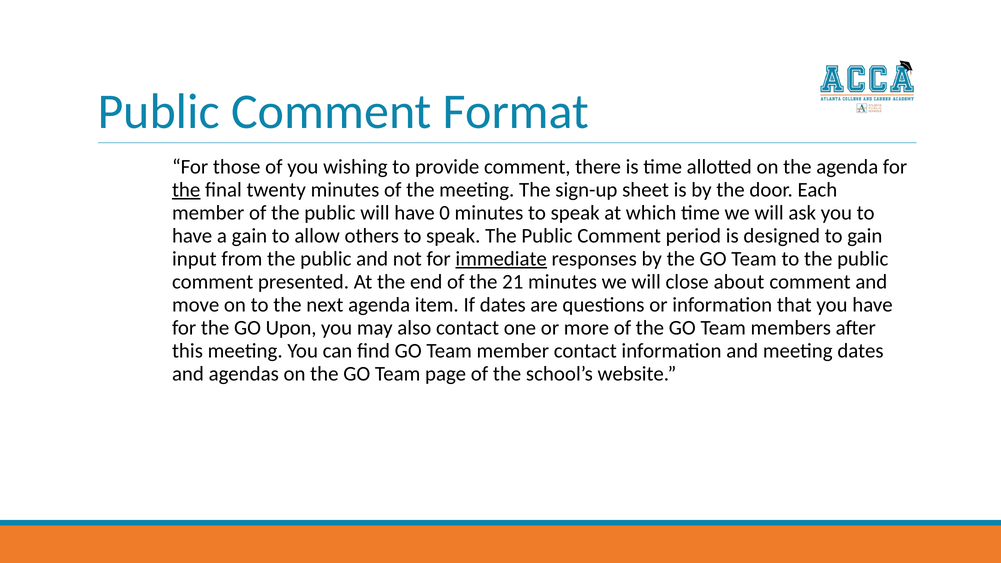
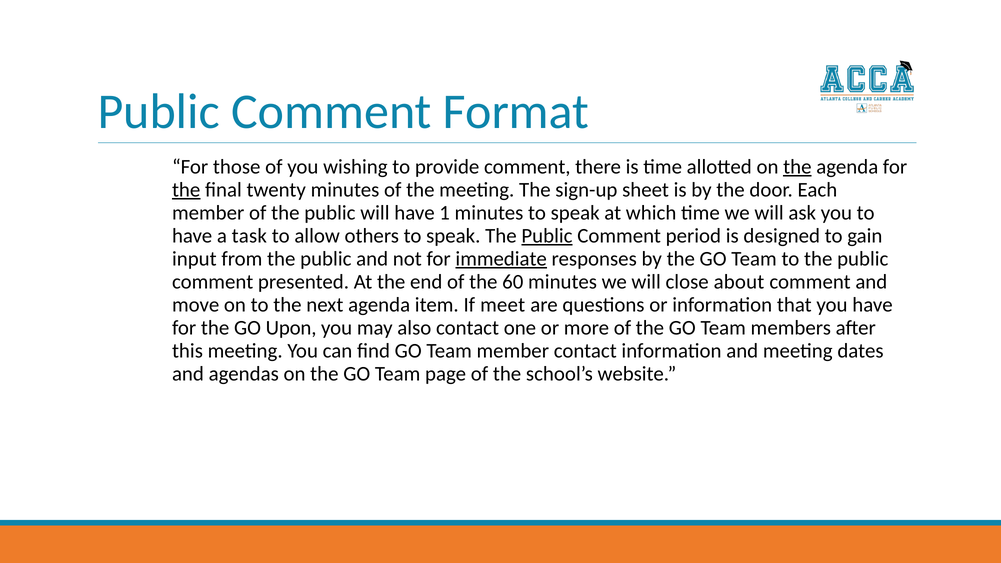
the at (797, 167) underline: none -> present
0: 0 -> 1
a gain: gain -> task
Public at (547, 236) underline: none -> present
21: 21 -> 60
If dates: dates -> meet
